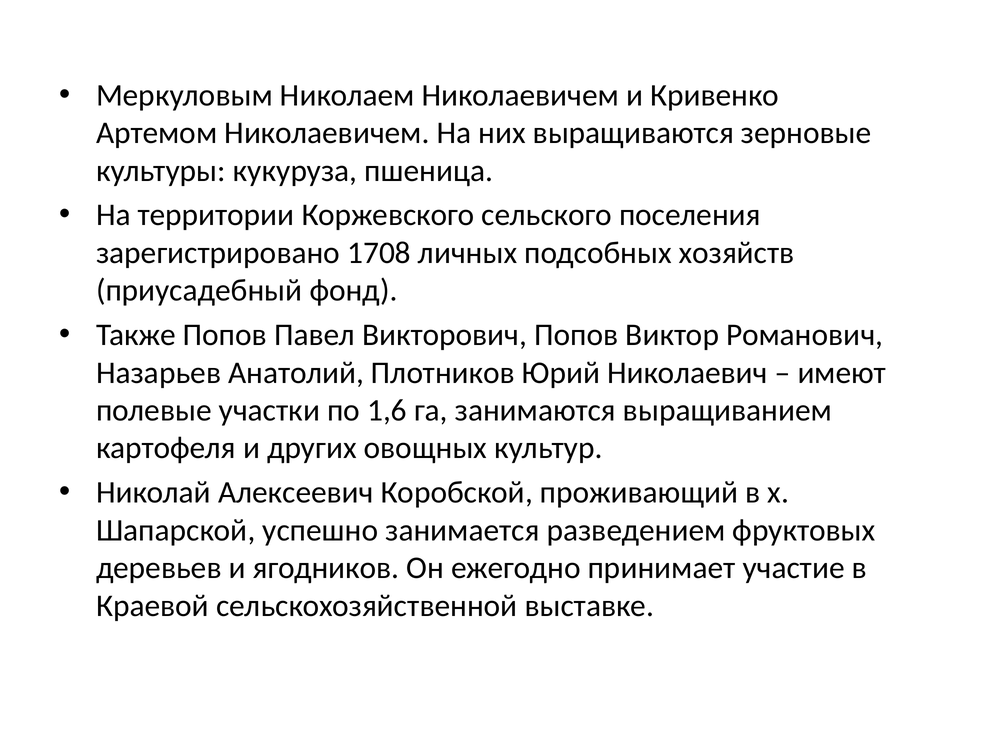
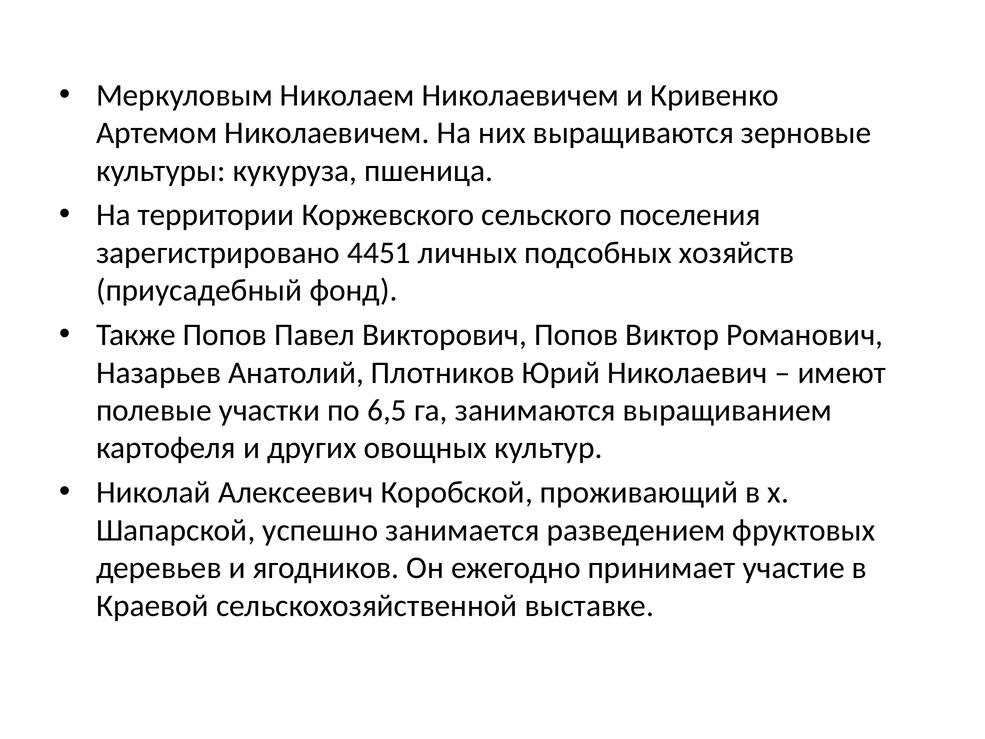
1708: 1708 -> 4451
1,6: 1,6 -> 6,5
